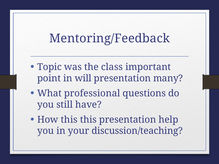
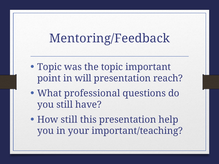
the class: class -> topic
many: many -> reach
How this: this -> still
discussion/teaching: discussion/teaching -> important/teaching
